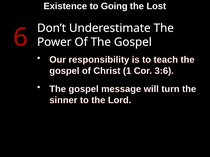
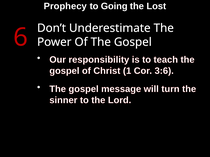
Existence: Existence -> Prophecy
